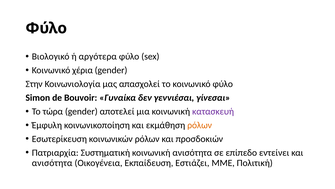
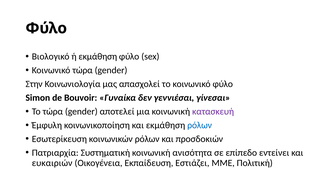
ή αργότερα: αργότερα -> εκμάθηση
Κοινωνικό χέρια: χέρια -> τώρα
ρόλων at (200, 125) colour: orange -> blue
ανισότητα at (52, 162): ανισότητα -> ευκαιριών
